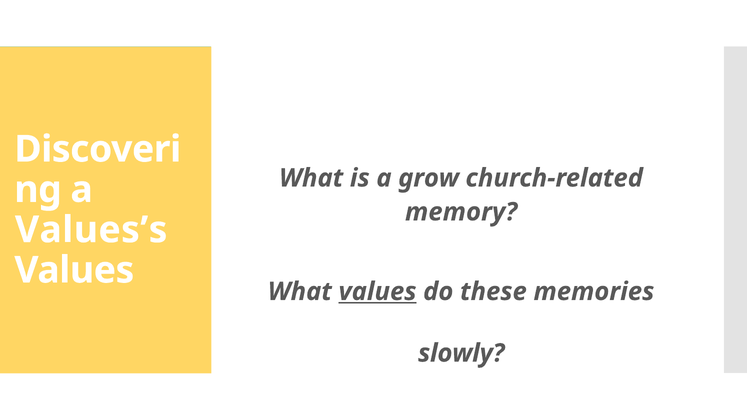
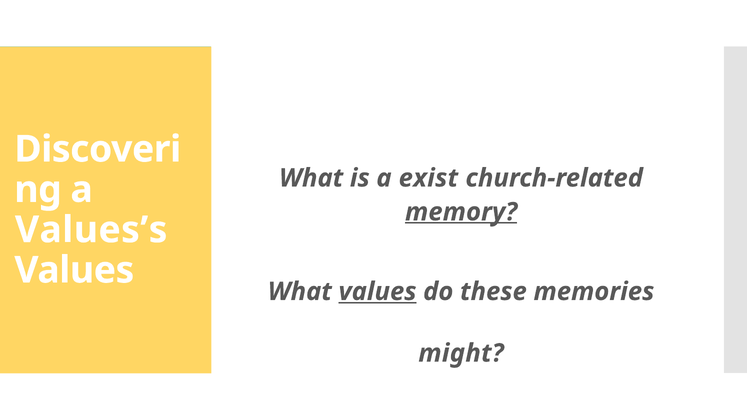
grow: grow -> exist
memory underline: none -> present
slowly: slowly -> might
